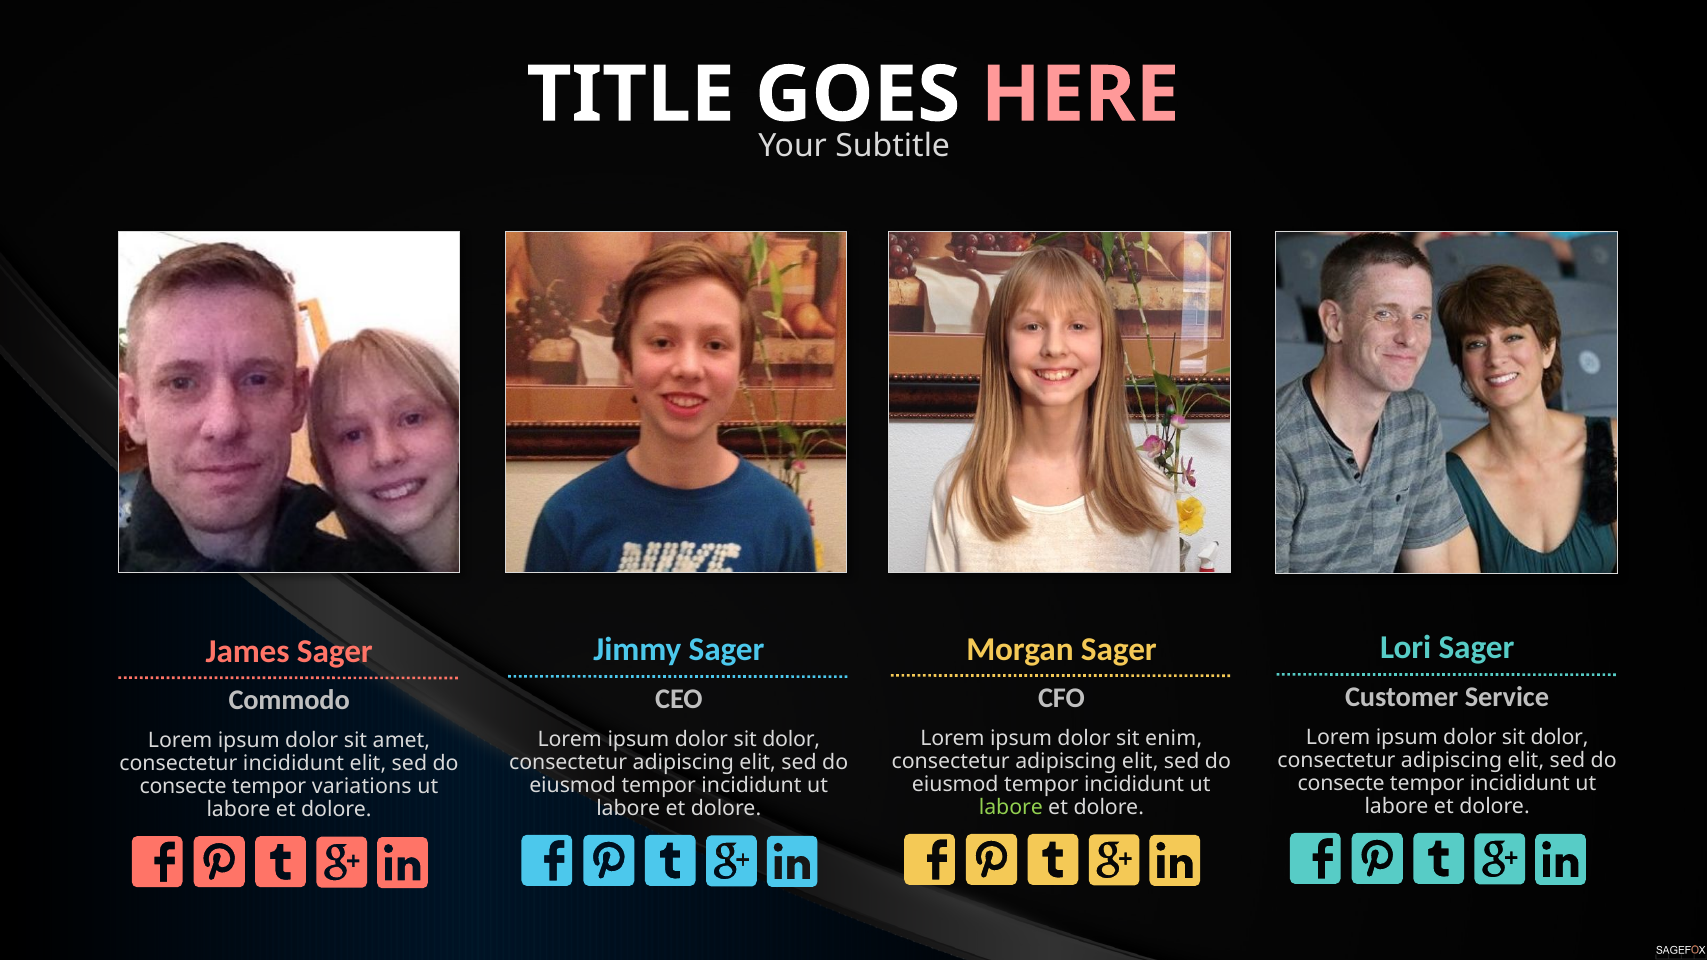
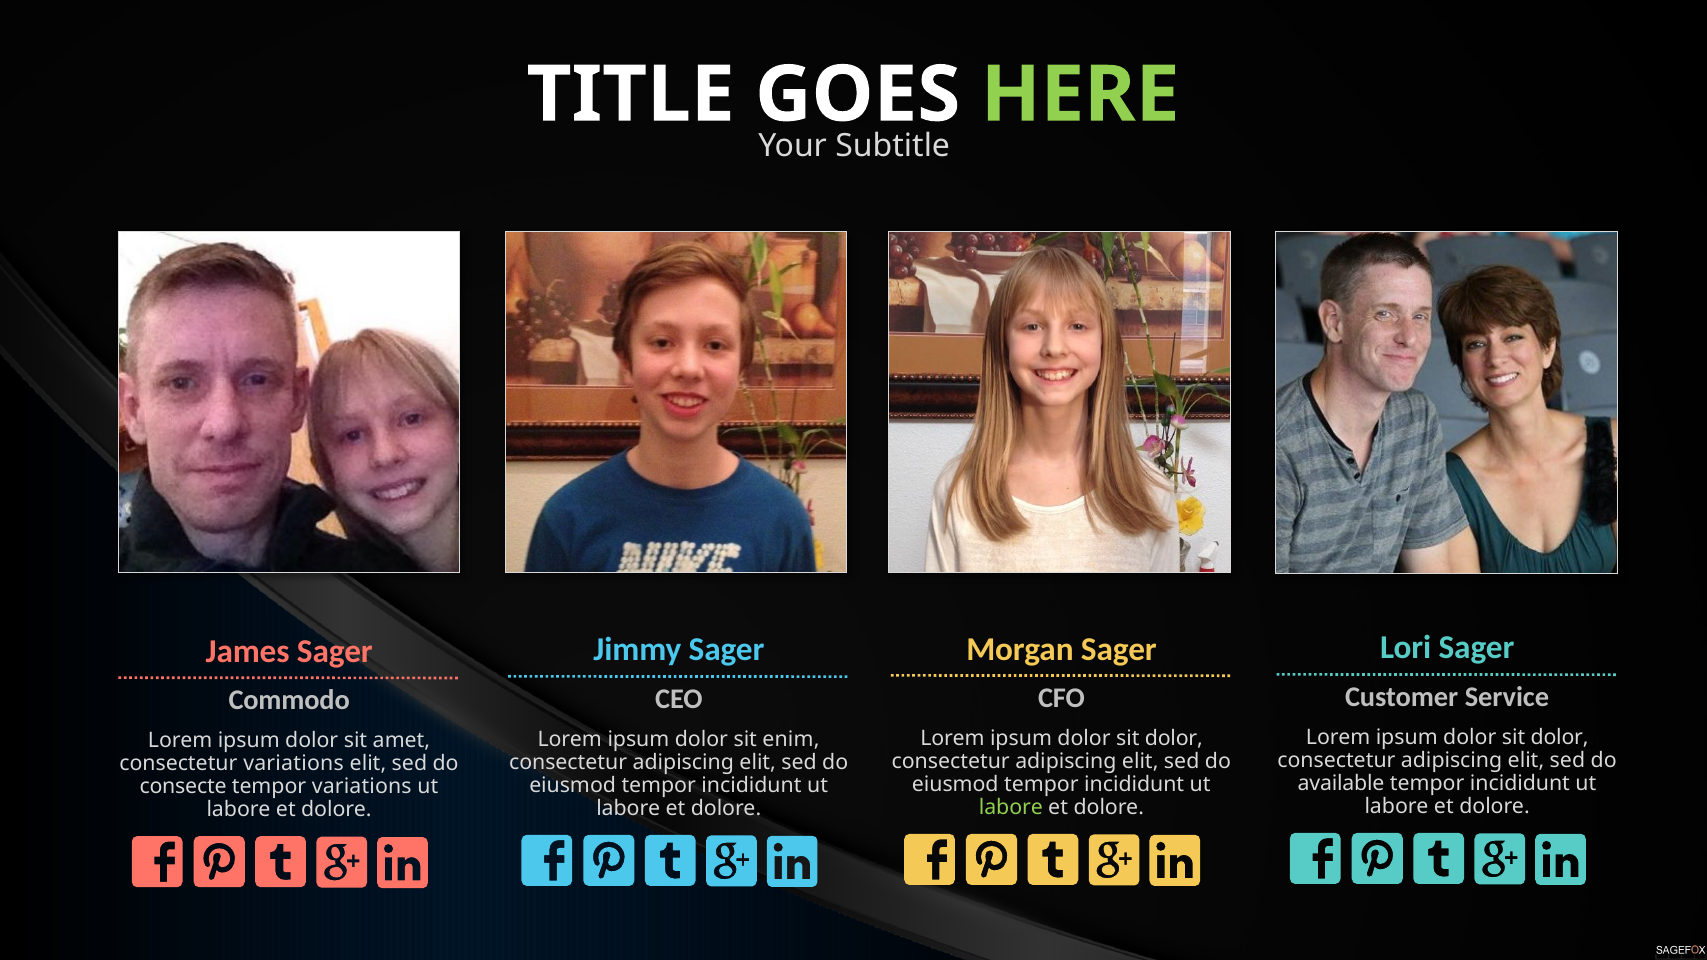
HERE colour: pink -> light green
enim at (1174, 738): enim -> dolor
dolor at (791, 739): dolor -> enim
consectetur incididunt: incididunt -> variations
consecte at (1341, 783): consecte -> available
